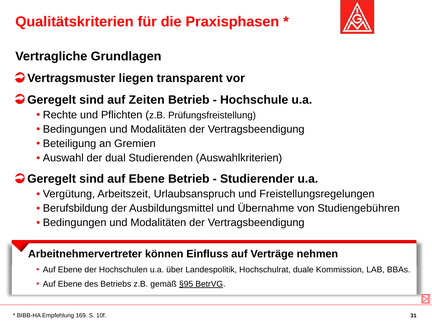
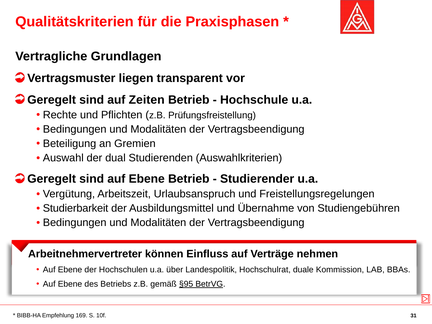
Berufsbildung: Berufsbildung -> Studierbarkeit
